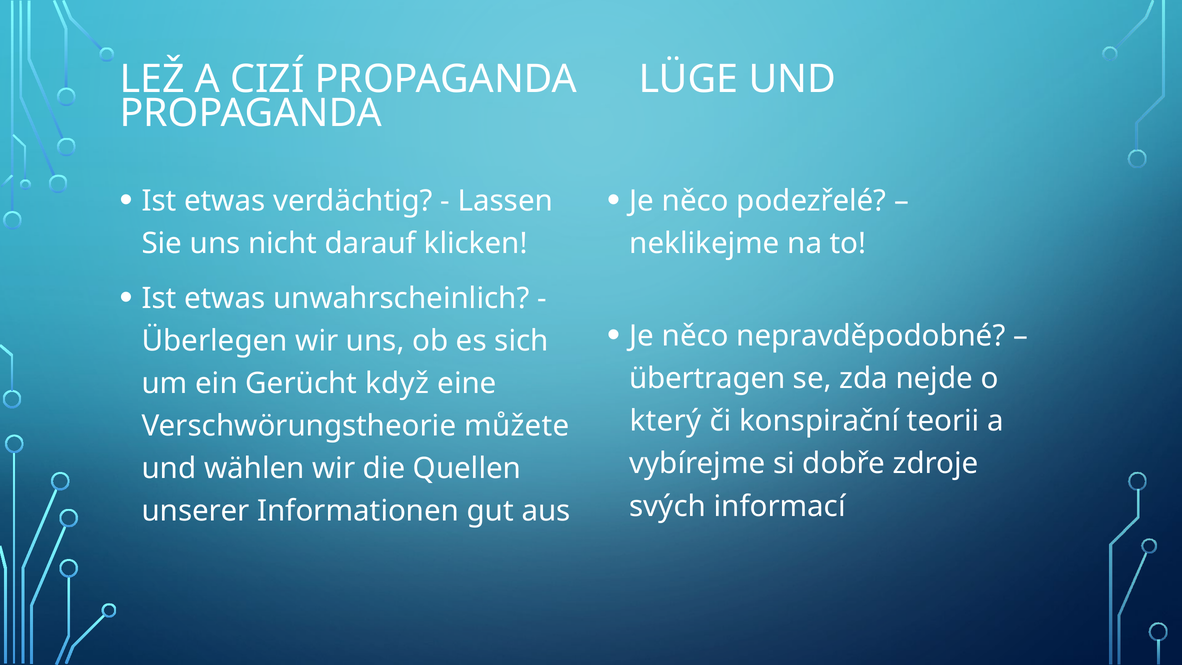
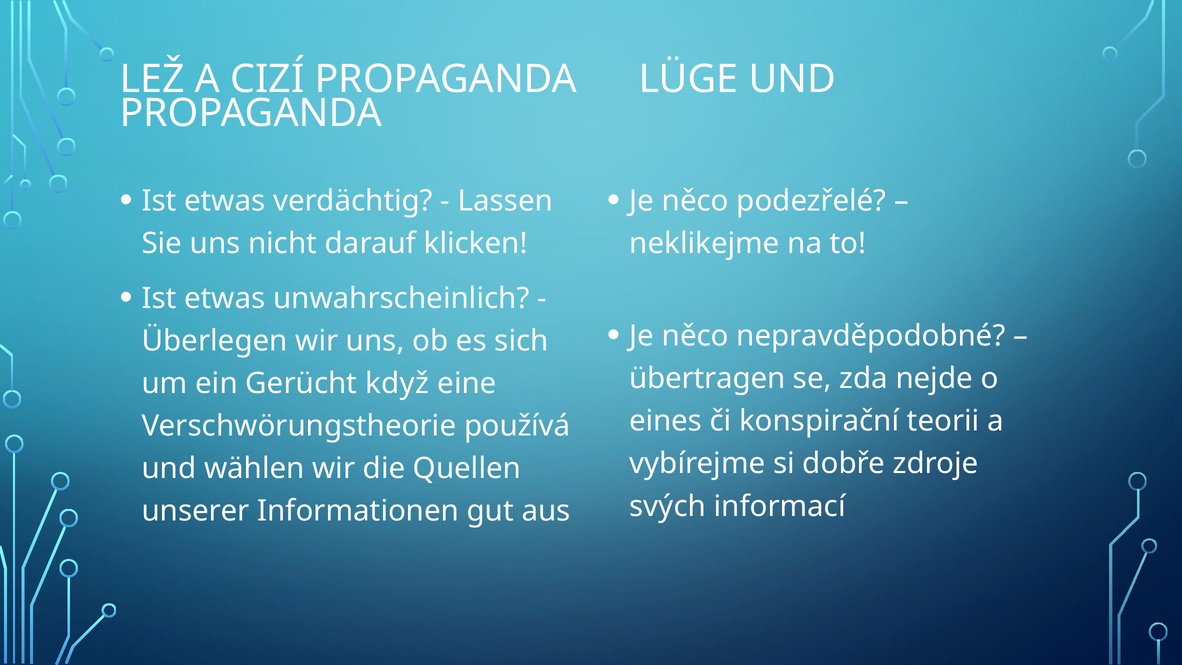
který: který -> eines
můžete: můžete -> používá
